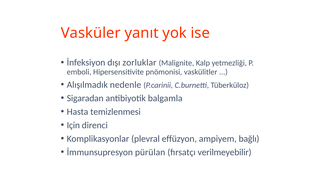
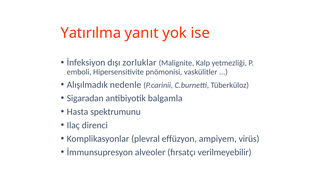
Vasküler: Vasküler -> Yatırılma
temizlenmesi: temizlenmesi -> spektrumunu
Için: Için -> Ilaç
bağlı: bağlı -> virüs
pürülan: pürülan -> alveoler
